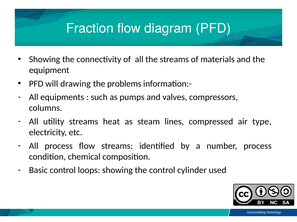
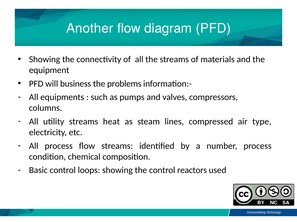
Fraction: Fraction -> Another
drawing: drawing -> business
cylinder: cylinder -> reactors
